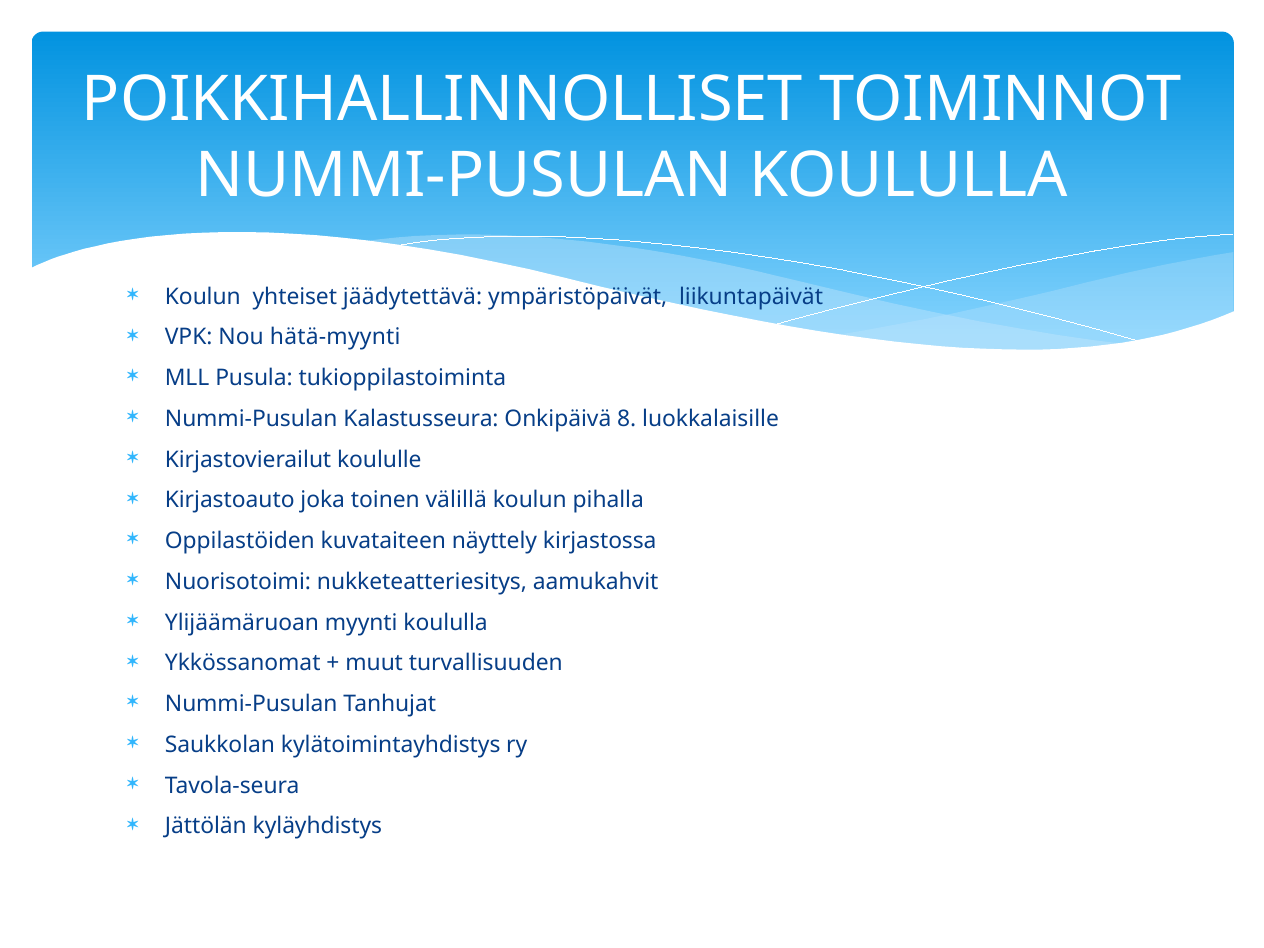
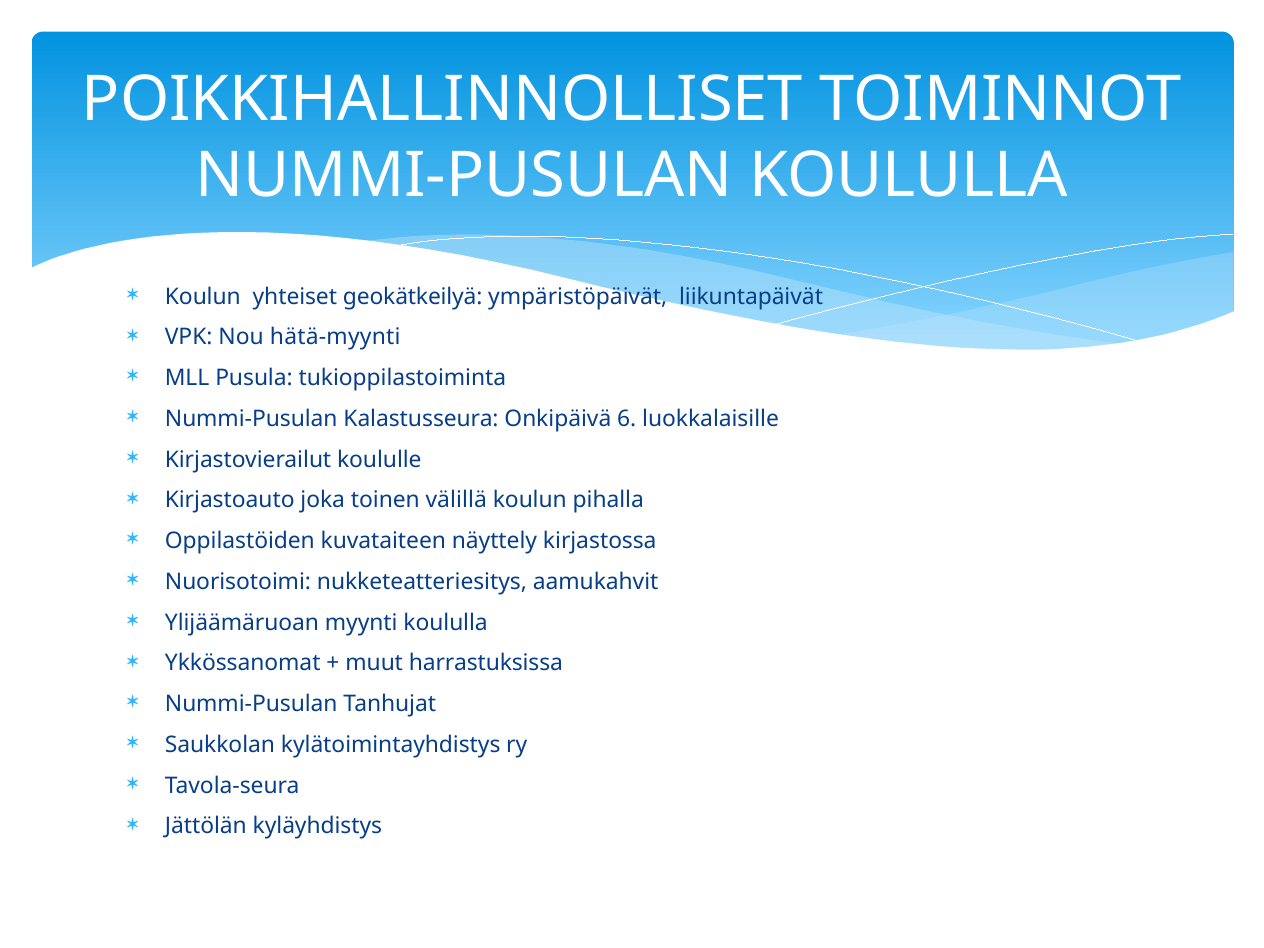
jäädytettävä: jäädytettävä -> geokätkeilyä
8: 8 -> 6
turvallisuuden: turvallisuuden -> harrastuksissa
